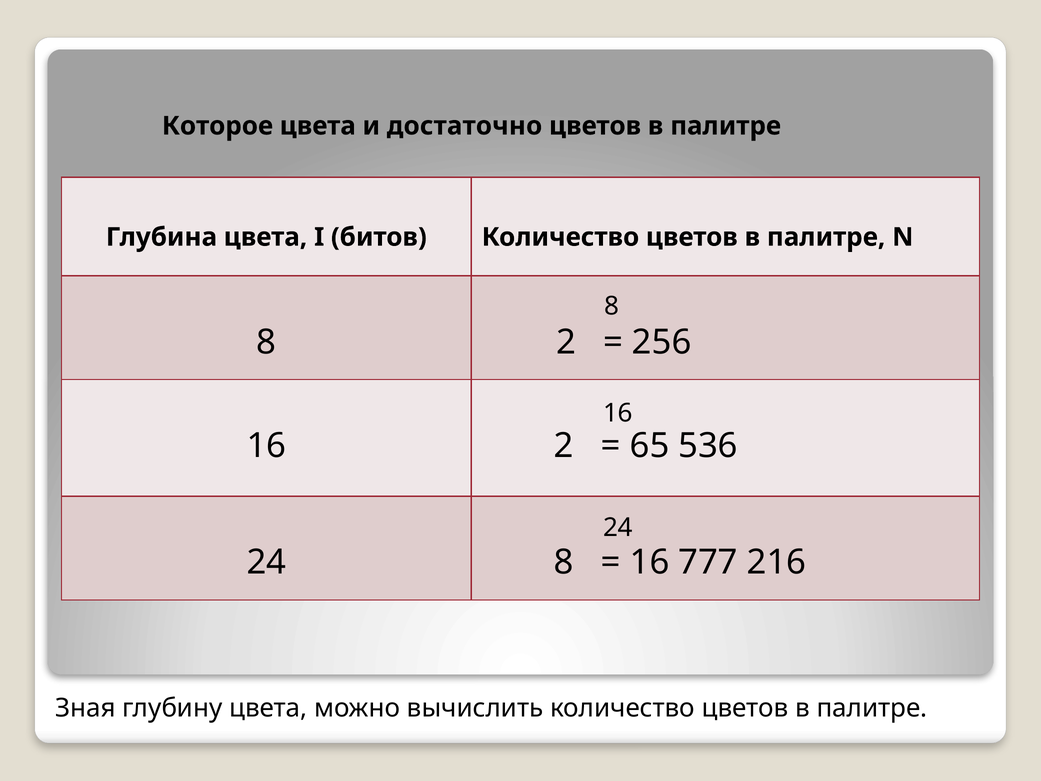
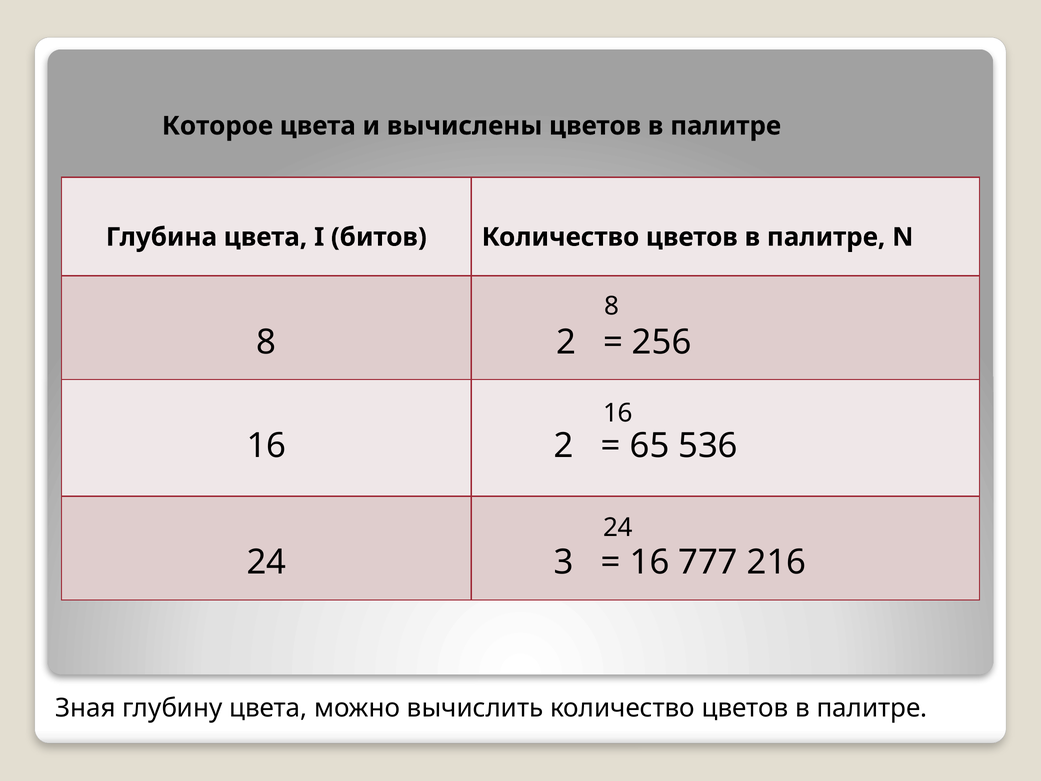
достаточно: достаточно -> вычислены
24 8: 8 -> 3
